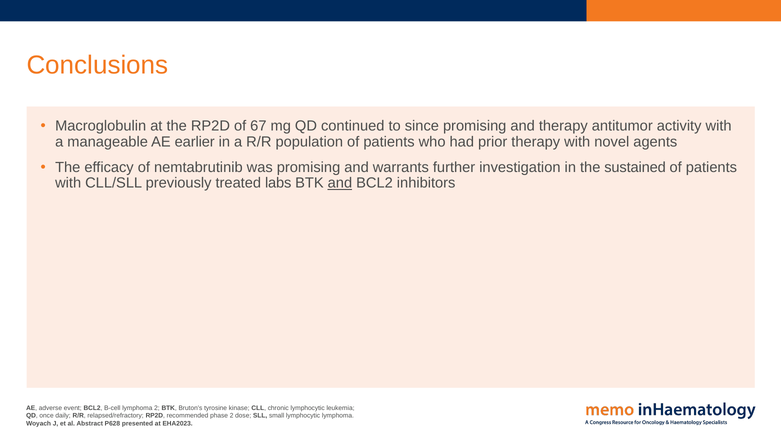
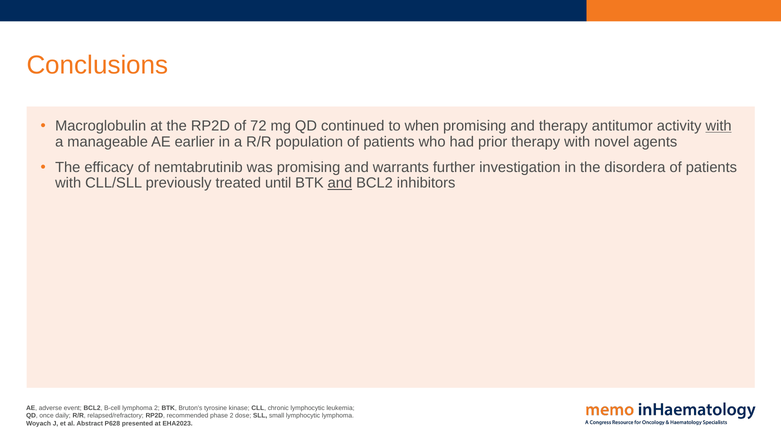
67: 67 -> 72
since: since -> when
with at (719, 126) underline: none -> present
sustained: sustained -> disordera
labs: labs -> until
